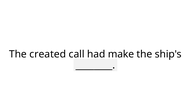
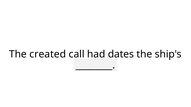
make: make -> dates
